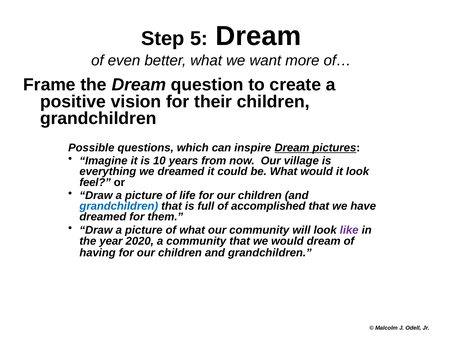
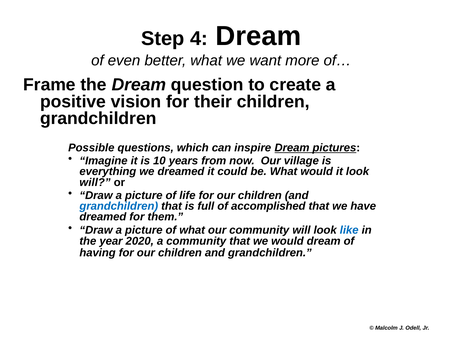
5: 5 -> 4
feel at (95, 183): feel -> will
like colour: purple -> blue
